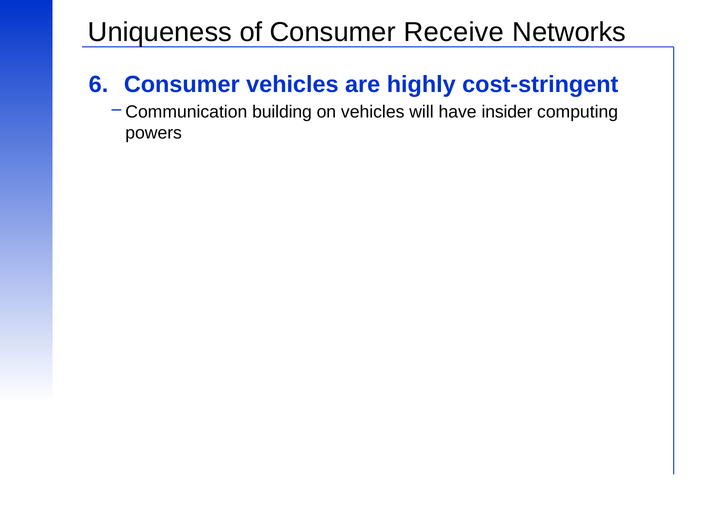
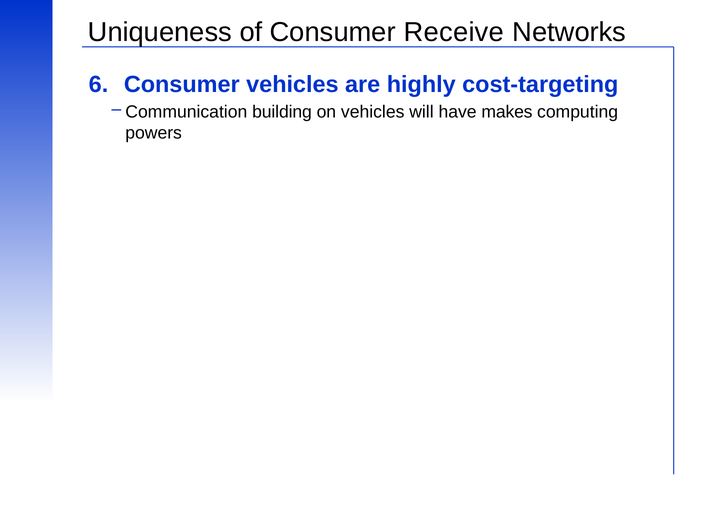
cost-stringent: cost-stringent -> cost-targeting
insider: insider -> makes
